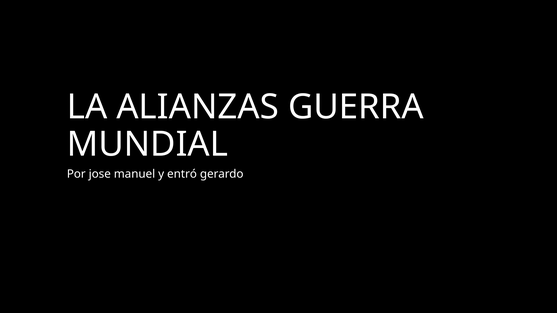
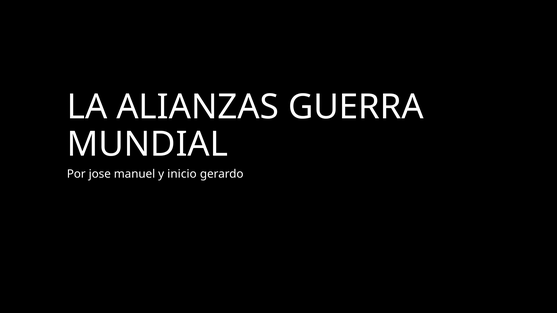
entró: entró -> inicio
